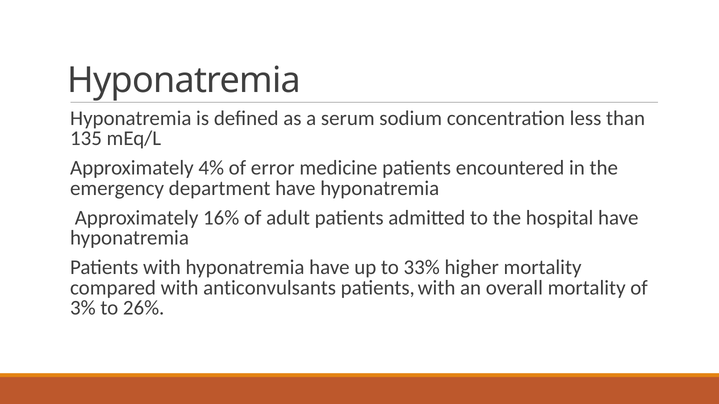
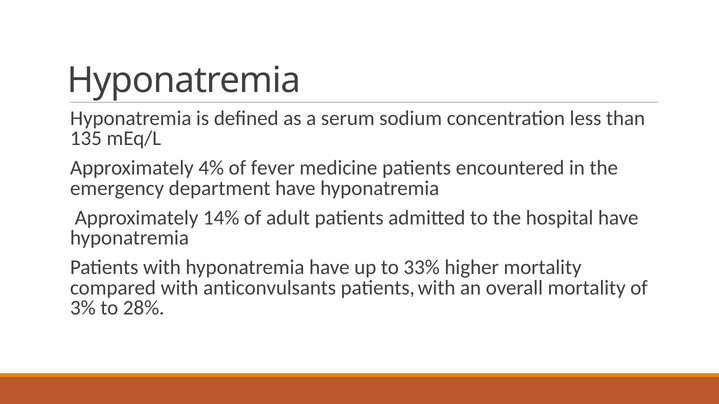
error: error -> fever
16%: 16% -> 14%
26%: 26% -> 28%
